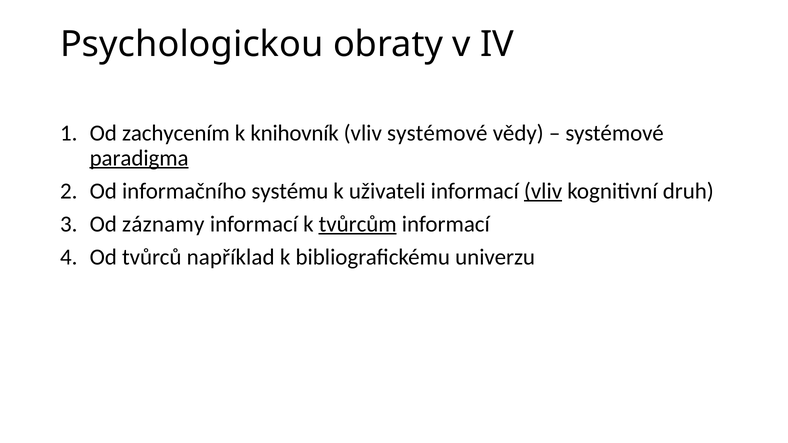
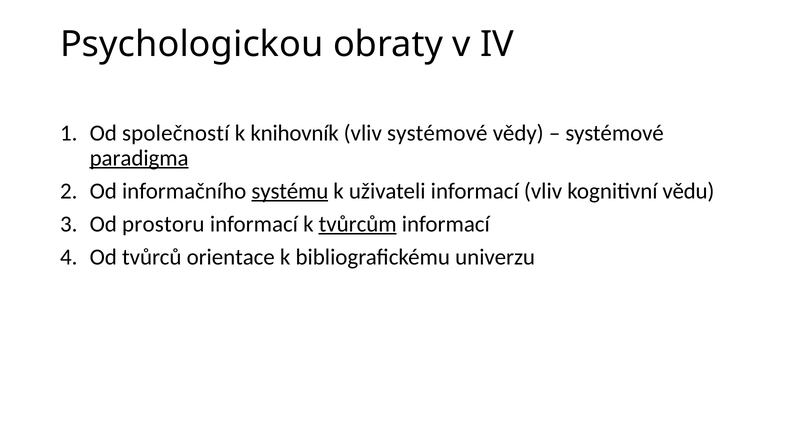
zachycením: zachycením -> společností
systému underline: none -> present
vliv at (543, 191) underline: present -> none
druh: druh -> vědu
záznamy: záznamy -> prostoru
například: například -> orientace
